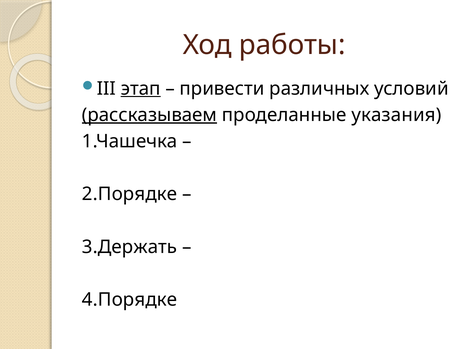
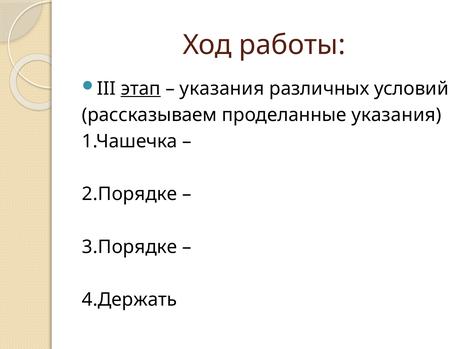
привести at (222, 89): привести -> указания
рассказываем underline: present -> none
3.Держать: 3.Держать -> 3.Порядке
4.Порядке: 4.Порядке -> 4.Держать
